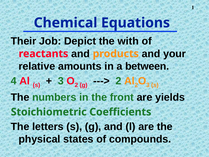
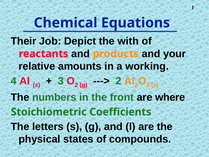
between: between -> working
yields: yields -> where
